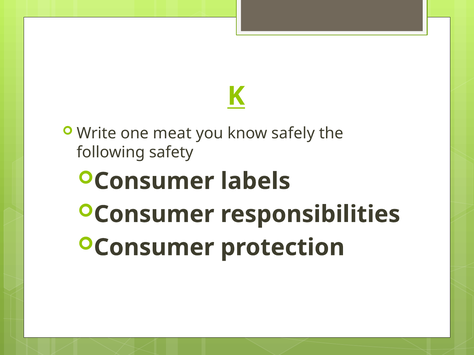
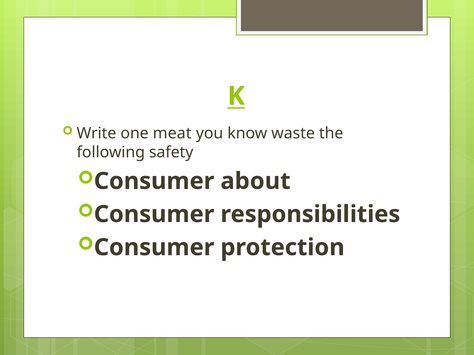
safely: safely -> waste
labels: labels -> about
